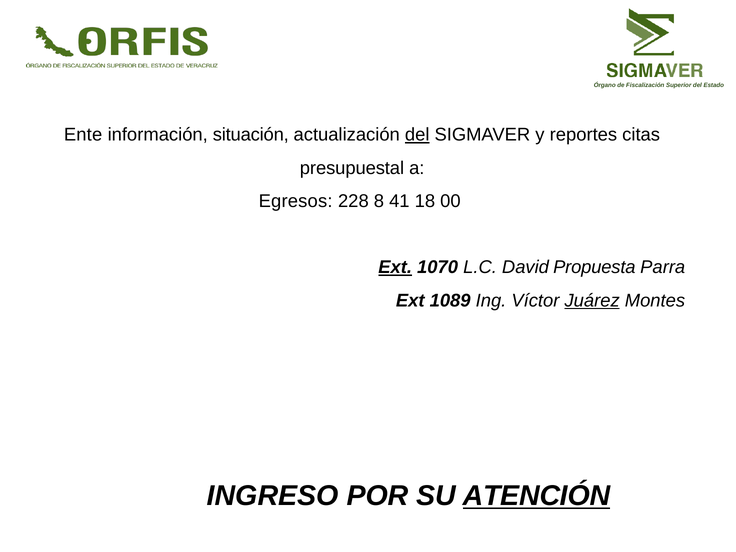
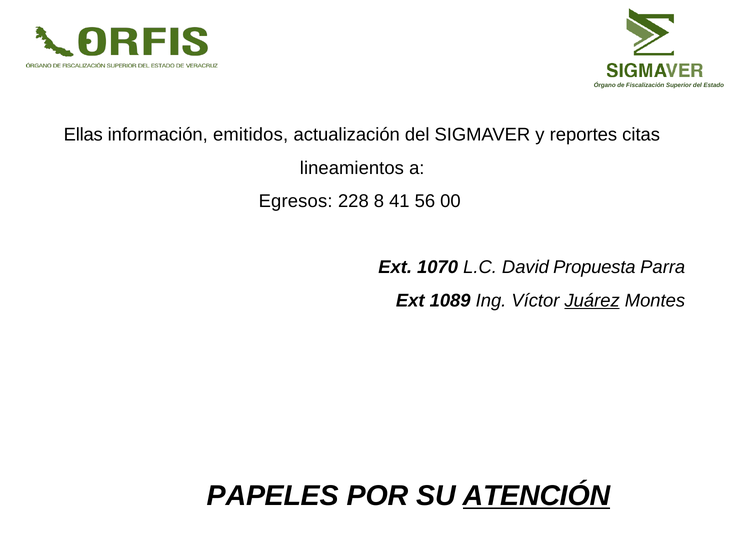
Ente: Ente -> Ellas
situación: situación -> emitidos
del at (417, 135) underline: present -> none
presupuestal: presupuestal -> lineamientos
18: 18 -> 56
Ext at (395, 267) underline: present -> none
INGRESO: INGRESO -> PAPELES
